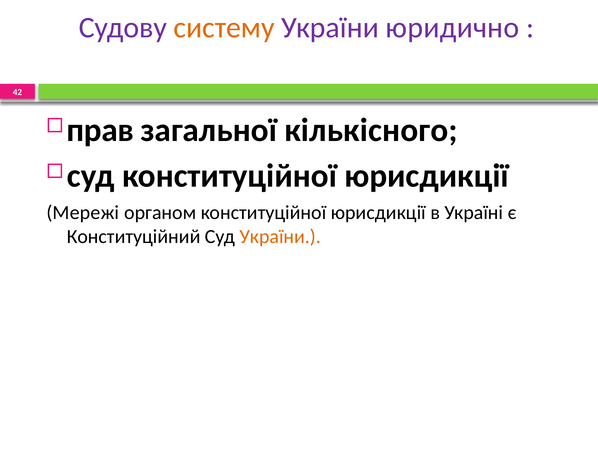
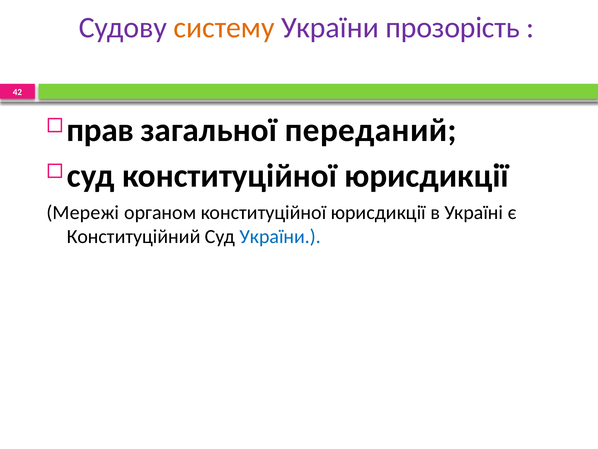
юридично: юридично -> прозорість
кількісного: кількісного -> переданий
України at (280, 236) colour: orange -> blue
